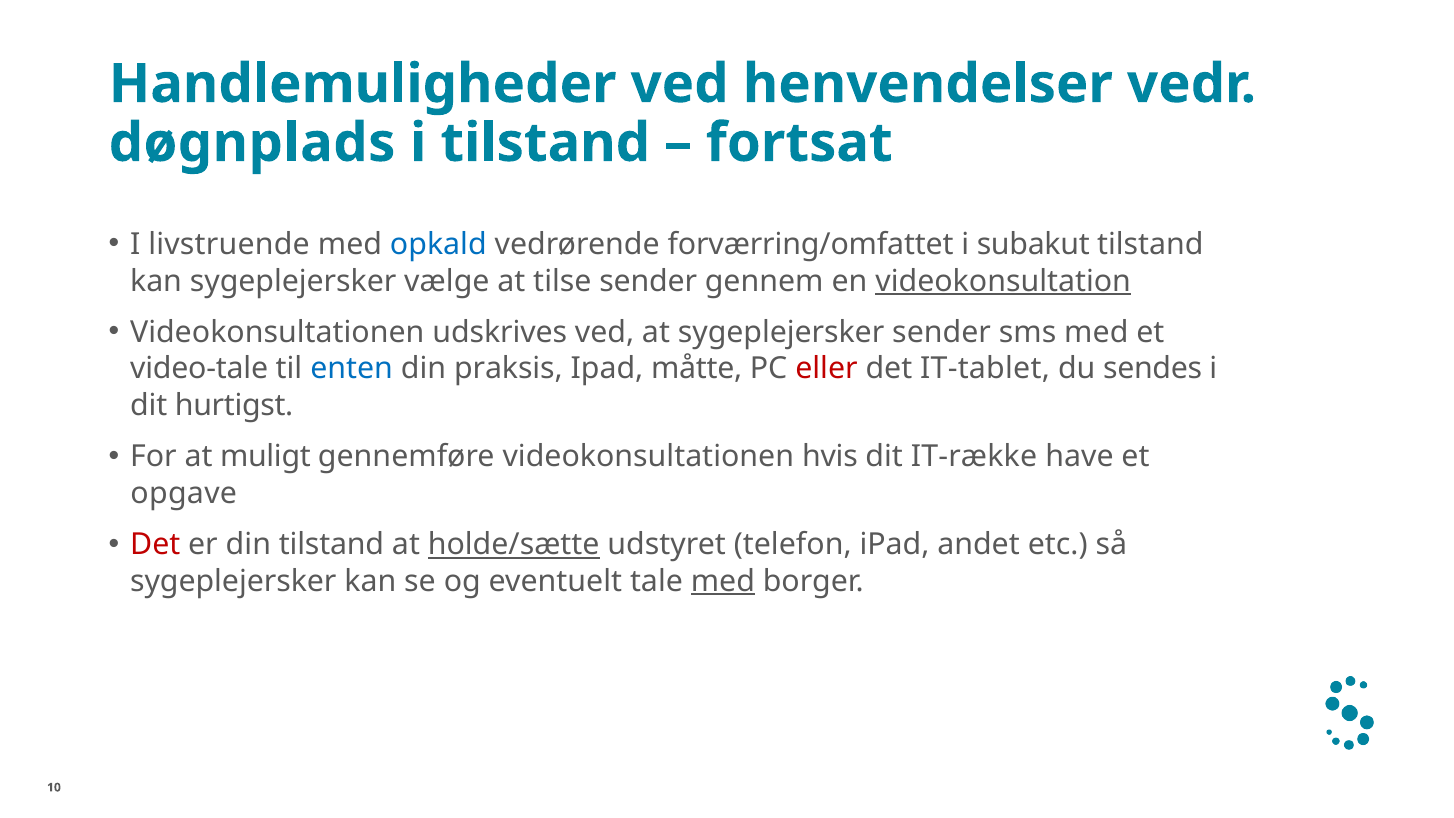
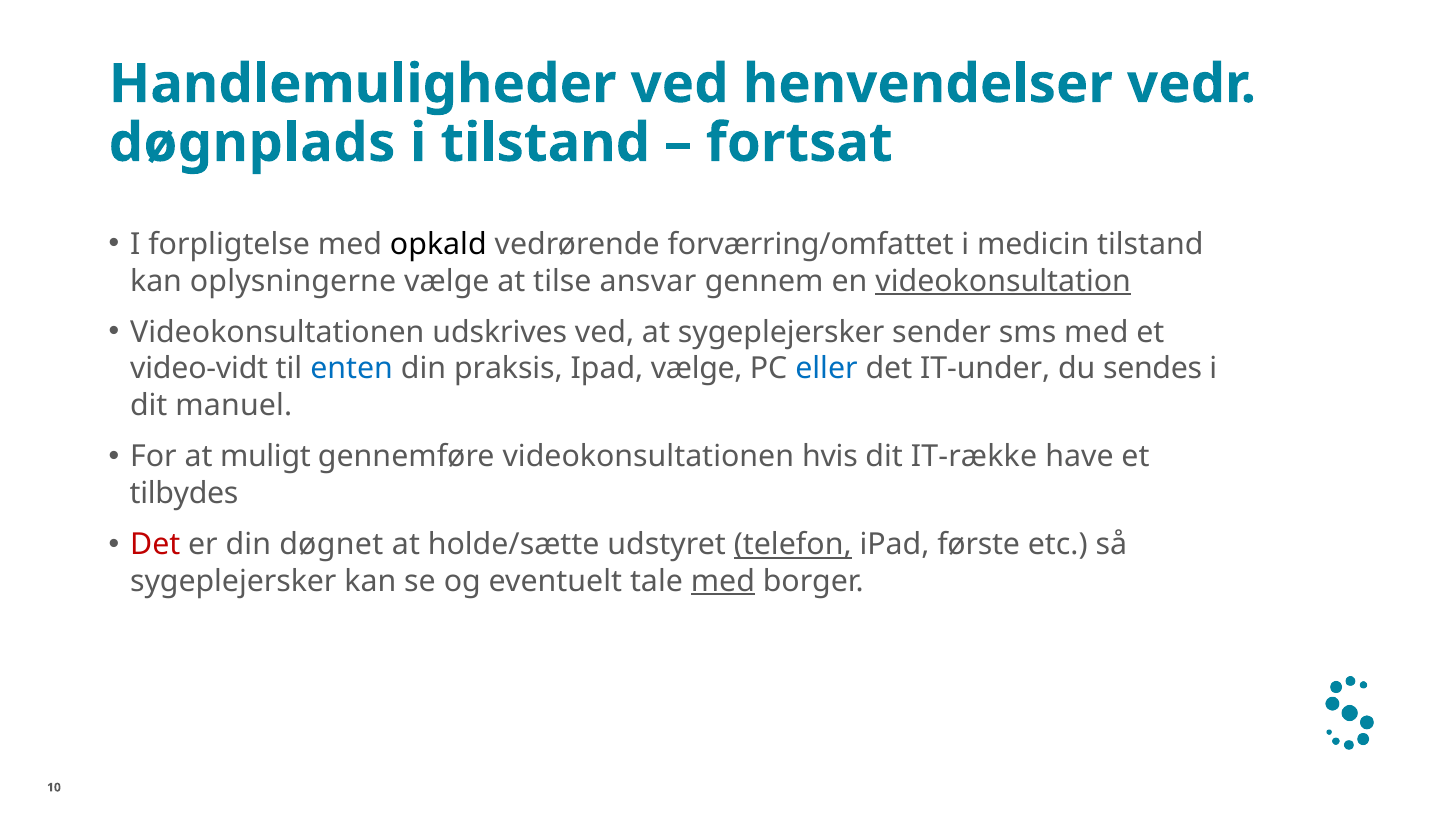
livstruende: livstruende -> forpligtelse
opkald colour: blue -> black
subakut: subakut -> medicin
kan sygeplejersker: sygeplejersker -> oplysningerne
tilse sender: sender -> ansvar
video-tale: video-tale -> video-vidt
Ipad måtte: måtte -> vælge
eller colour: red -> blue
IT-tablet: IT-tablet -> IT-under
hurtigst: hurtigst -> manuel
opgave: opgave -> tilbydes
din tilstand: tilstand -> døgnet
holde/sætte underline: present -> none
telefon underline: none -> present
andet: andet -> første
